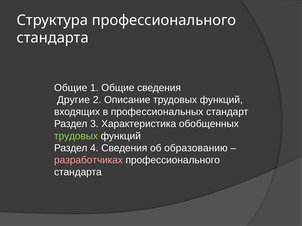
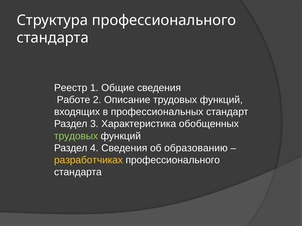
Общие at (71, 88): Общие -> Реестр
Другие: Другие -> Работе
разработчиках colour: pink -> yellow
